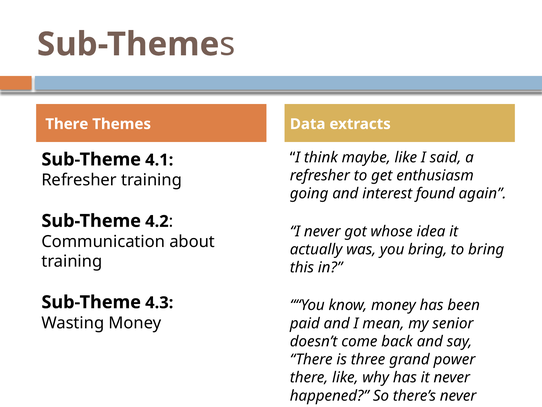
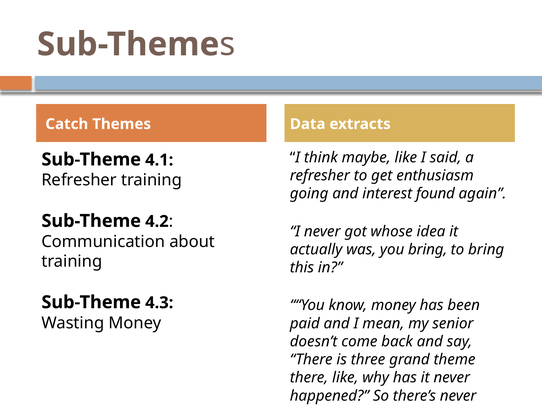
There at (67, 124): There -> Catch
power: power -> theme
